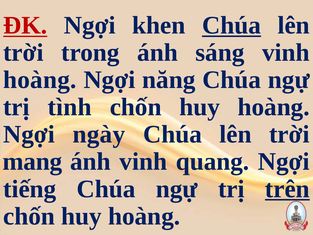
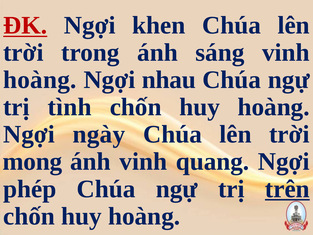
Chúa at (232, 25) underline: present -> none
năng: năng -> nhau
mang: mang -> mong
tiếng: tiếng -> phép
